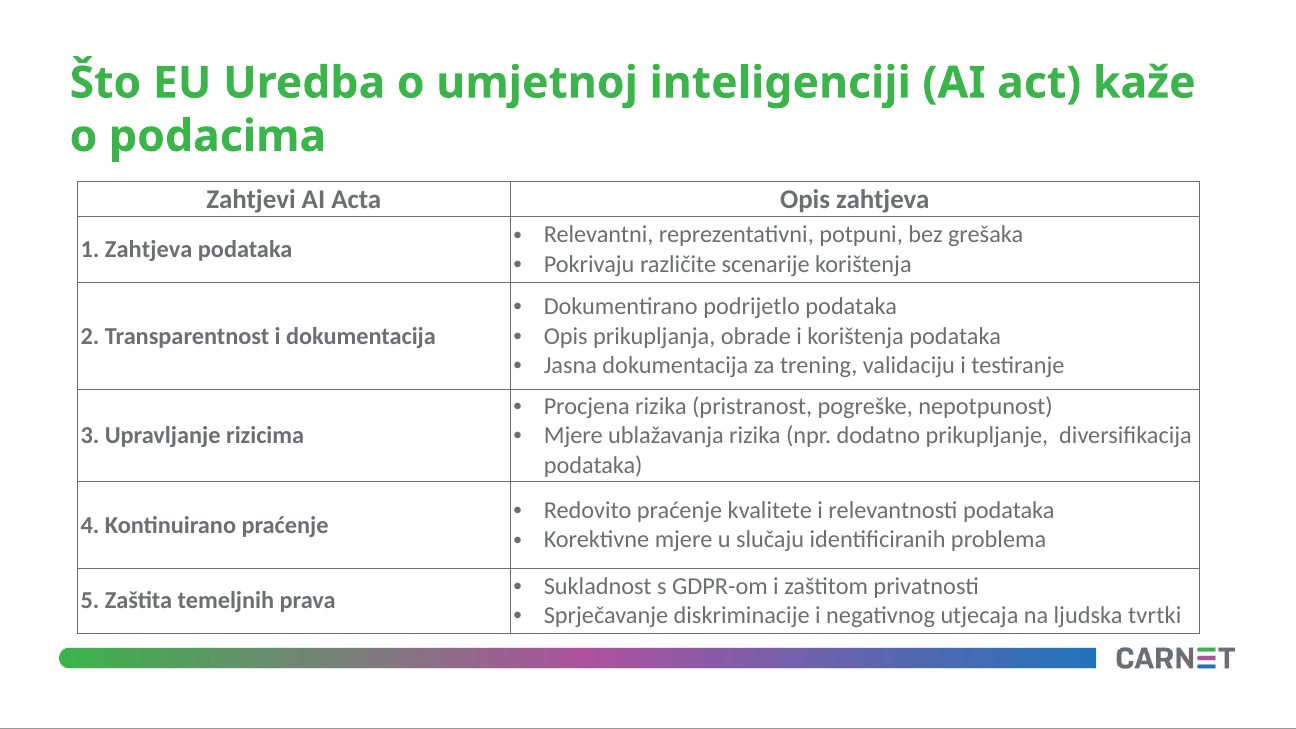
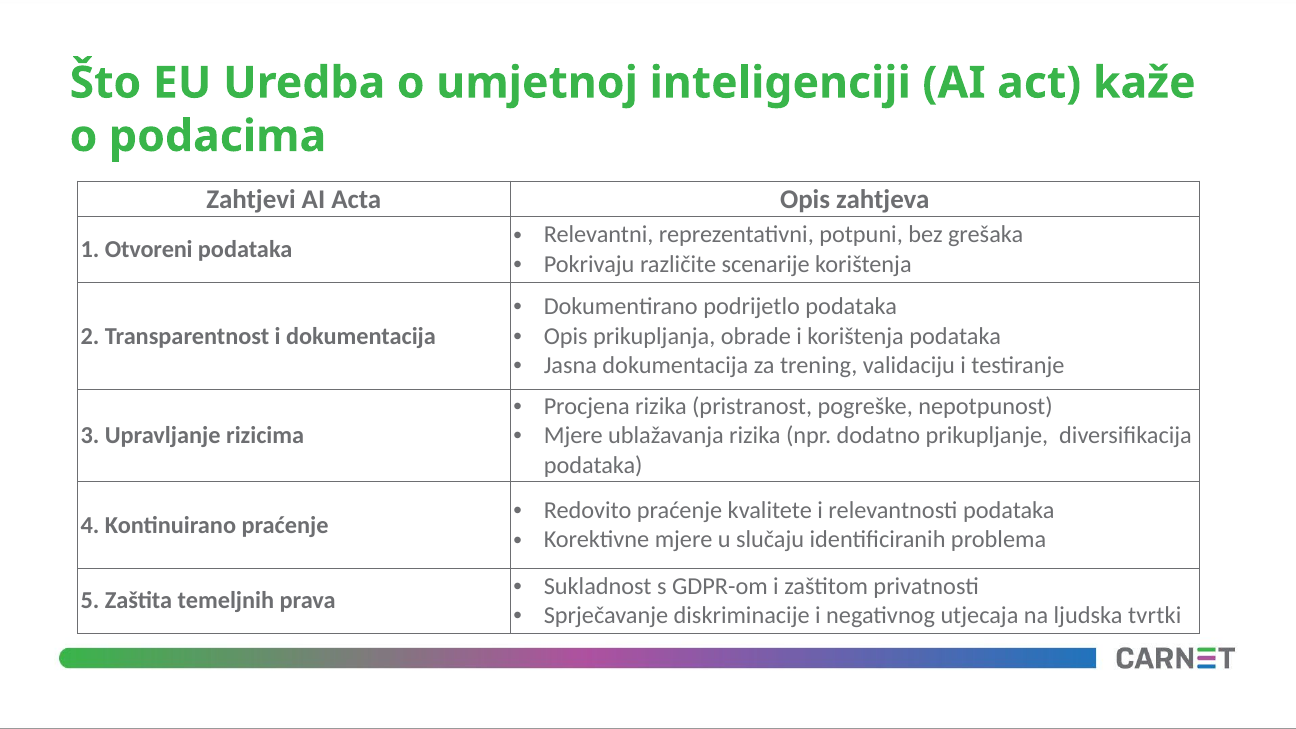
1 Zahtjeva: Zahtjeva -> Otvoreni
